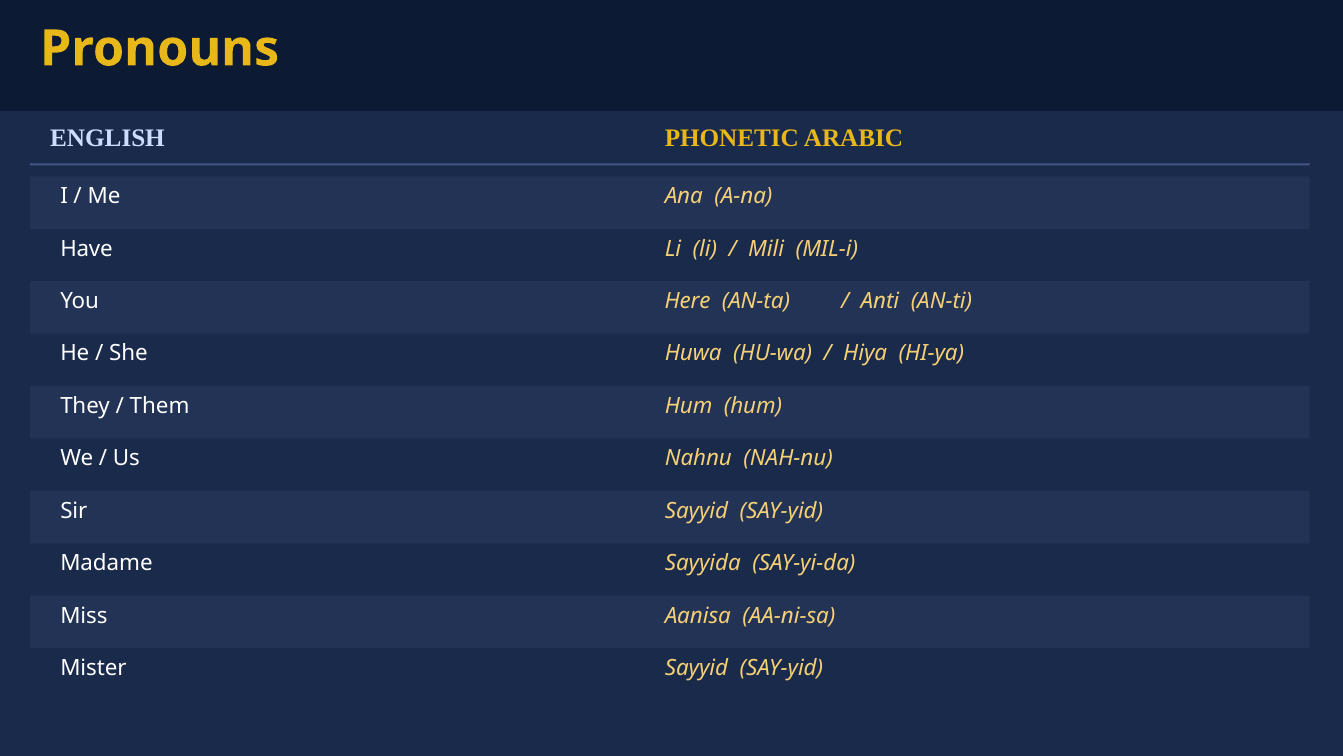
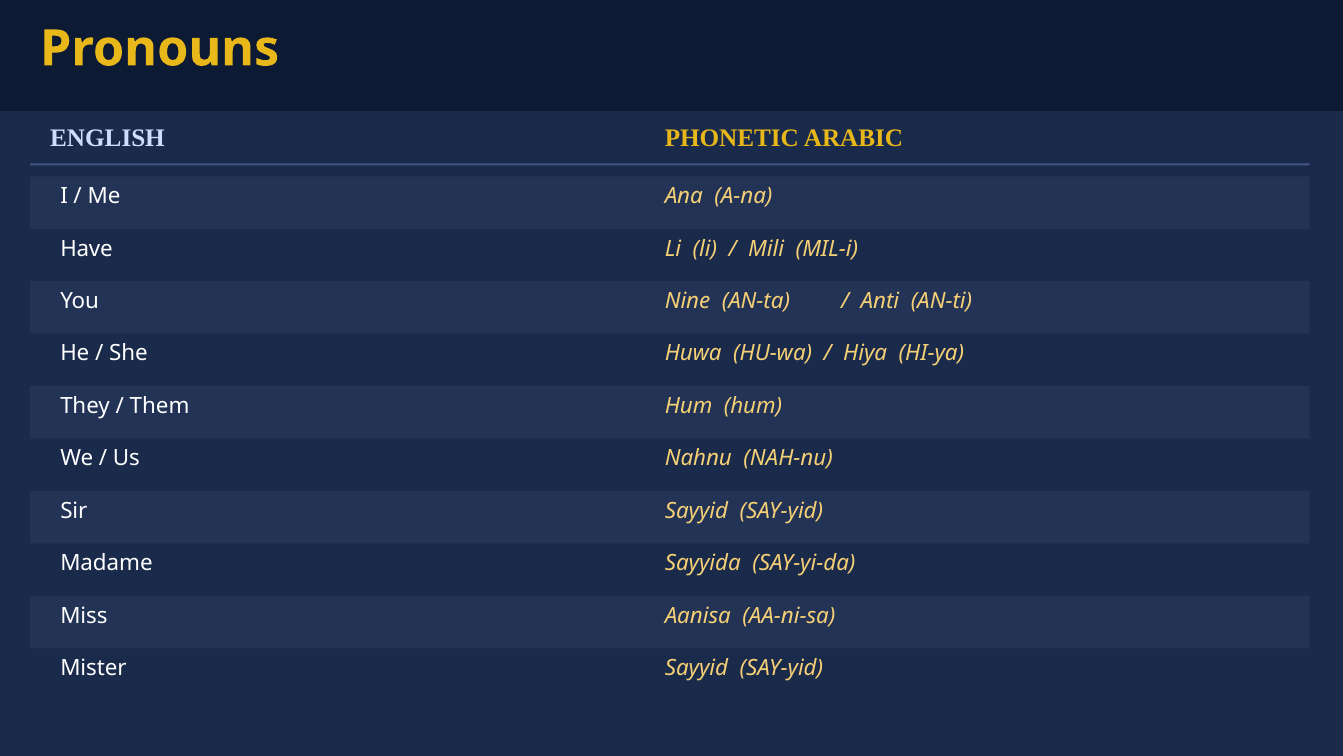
Here: Here -> Nine
